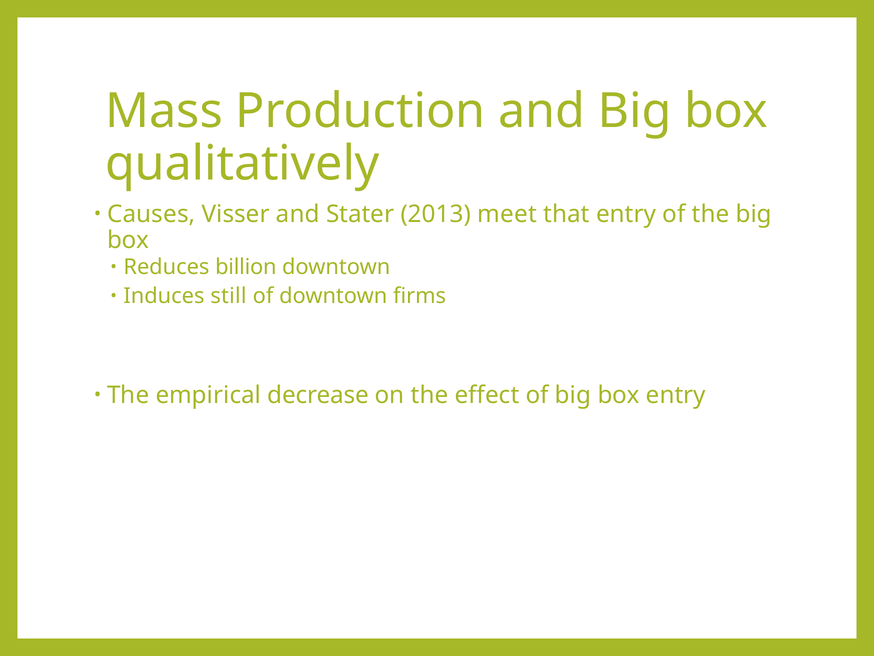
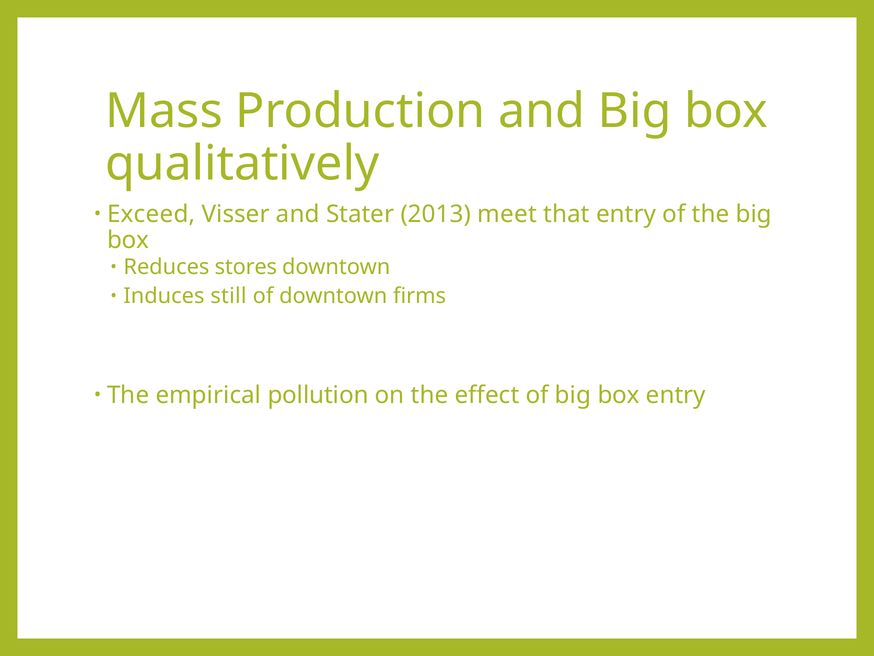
Causes: Causes -> Exceed
billion: billion -> stores
decrease: decrease -> pollution
